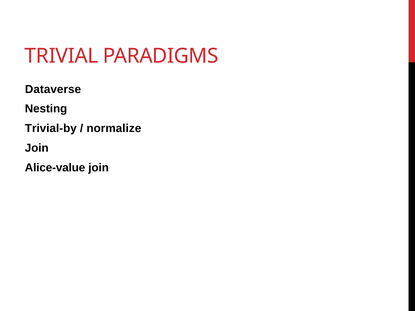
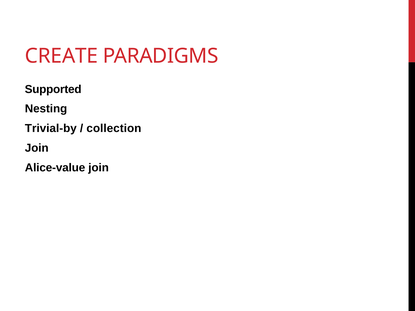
TRIVIAL: TRIVIAL -> CREATE
Dataverse: Dataverse -> Supported
normalize: normalize -> collection
